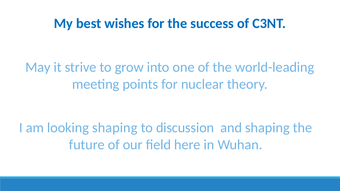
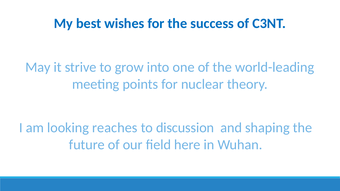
looking shaping: shaping -> reaches
